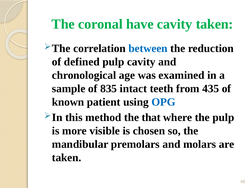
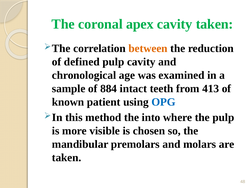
have: have -> apex
between colour: blue -> orange
835: 835 -> 884
435: 435 -> 413
that: that -> into
